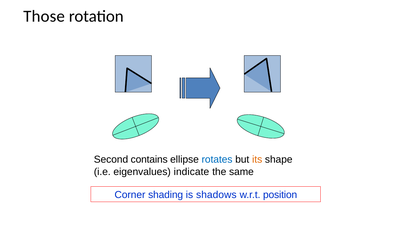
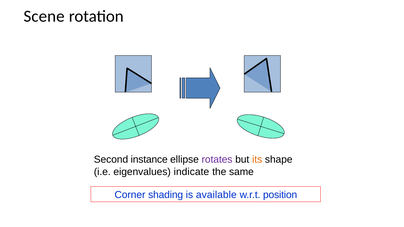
Those: Those -> Scene
contains: contains -> instance
rotates colour: blue -> purple
shadows: shadows -> available
